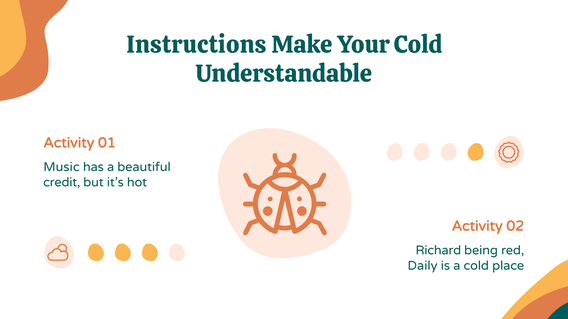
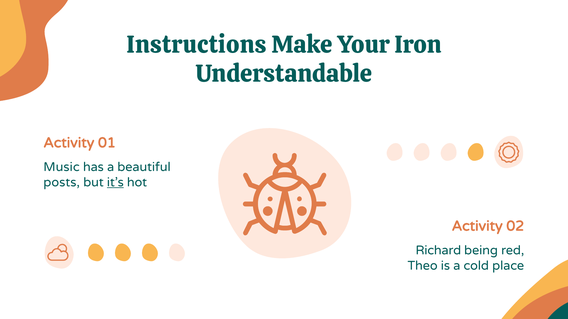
Your Cold: Cold -> Iron
credit: credit -> posts
it’s underline: none -> present
Daily: Daily -> Theo
